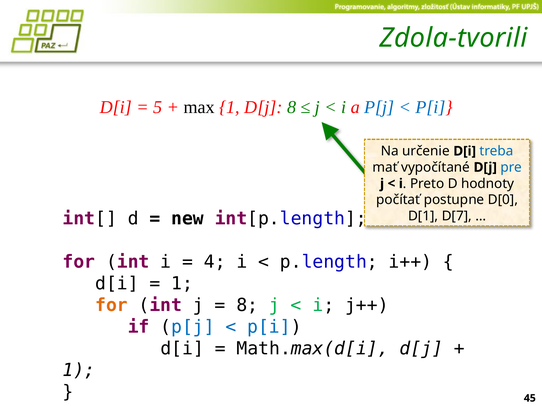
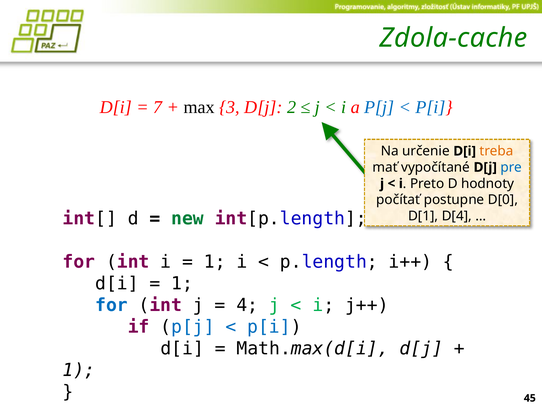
Zdola-tvorili: Zdola-tvorili -> Zdola-cache
5: 5 -> 7
max 1: 1 -> 3
D[j 8: 8 -> 2
treba colour: blue -> orange
new colour: black -> green
D[7: D[7 -> D[4
4 at (215, 262): 4 -> 1
for at (111, 306) colour: orange -> blue
8 at (247, 306): 8 -> 4
